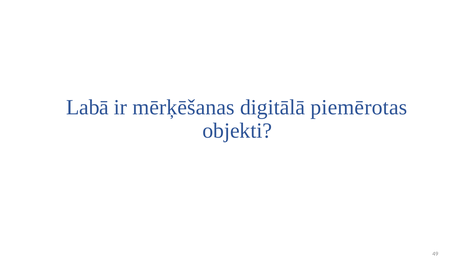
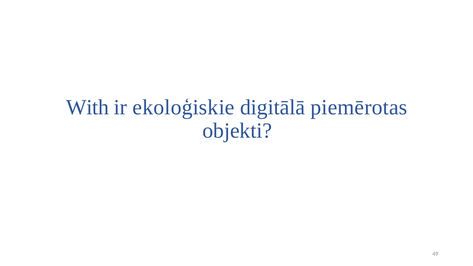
Labā: Labā -> With
mērķēšanas: mērķēšanas -> ekoloģiskie
